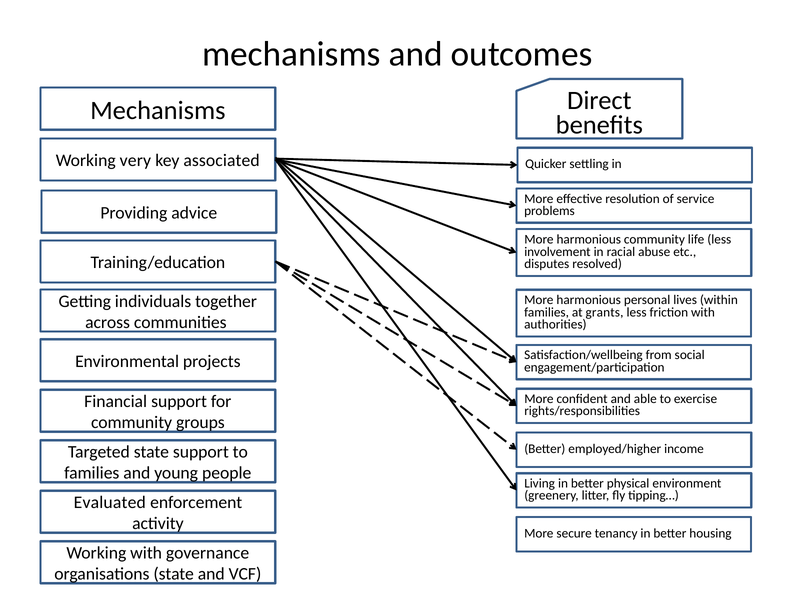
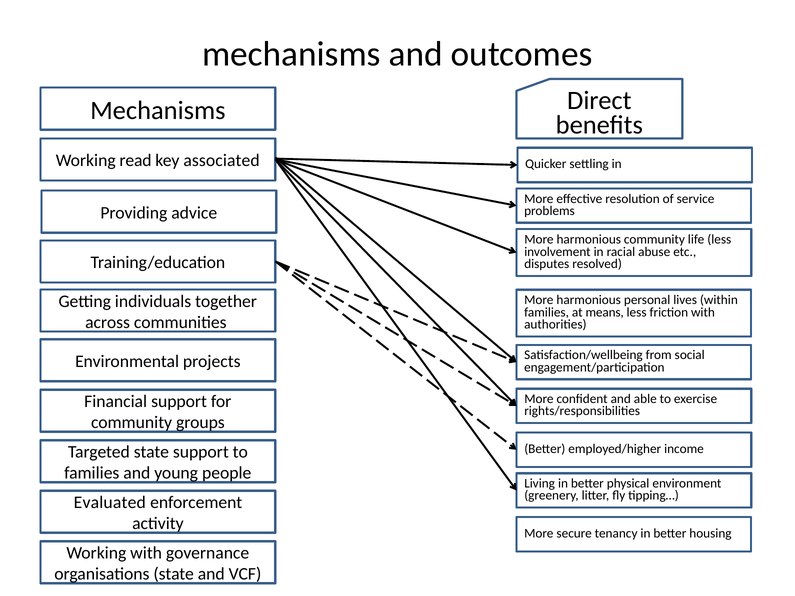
very: very -> read
grants: grants -> means
